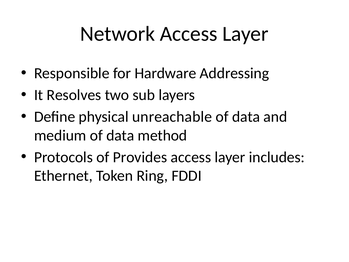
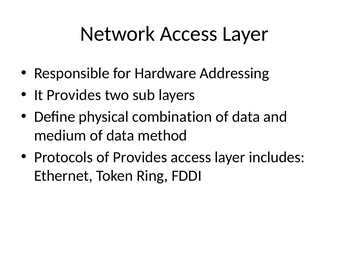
It Resolves: Resolves -> Provides
unreachable: unreachable -> combination
